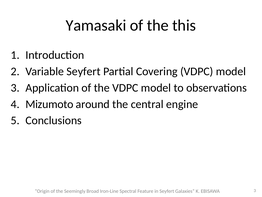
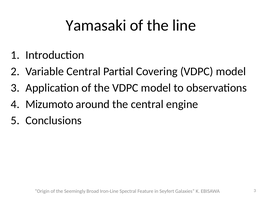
this: this -> line
Variable Seyfert: Seyfert -> Central
